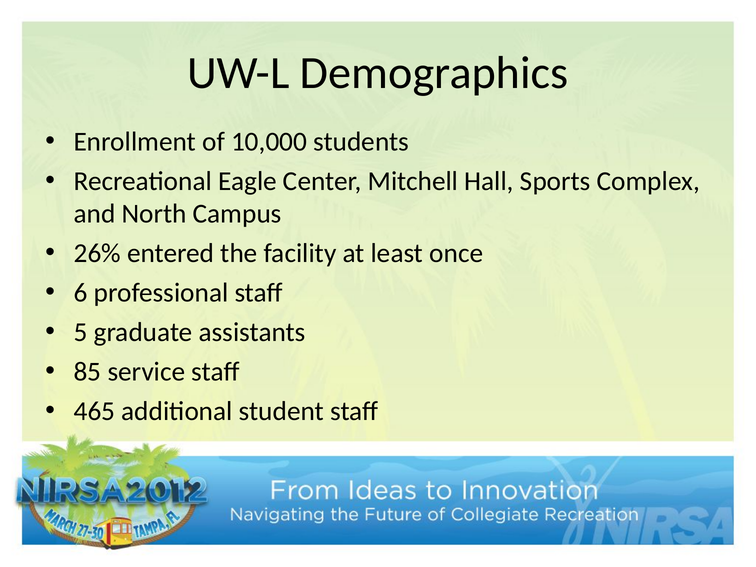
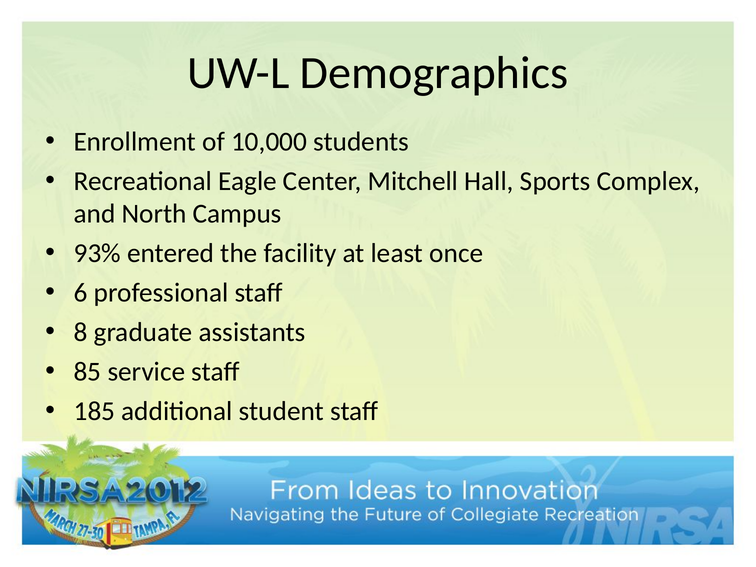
26%: 26% -> 93%
5: 5 -> 8
465: 465 -> 185
